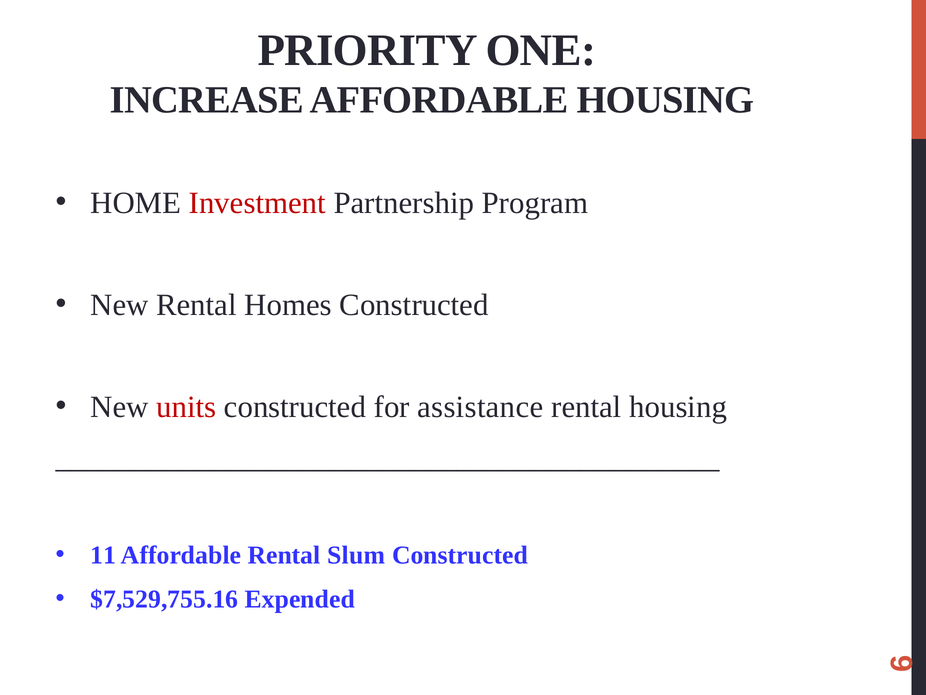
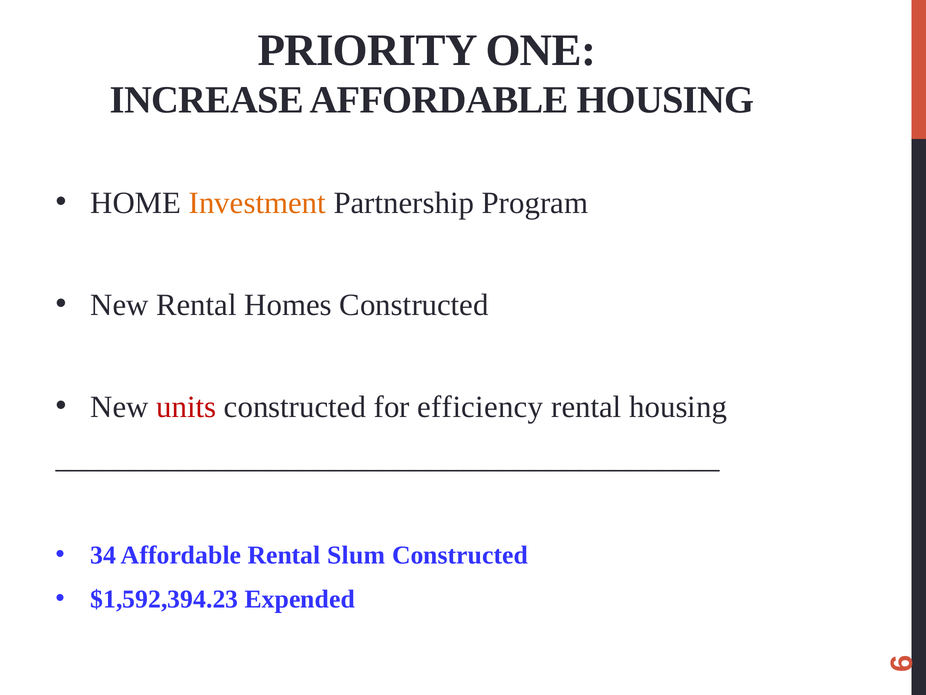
Investment colour: red -> orange
assistance: assistance -> efficiency
11: 11 -> 34
$7,529,755.16: $7,529,755.16 -> $1,592,394.23
